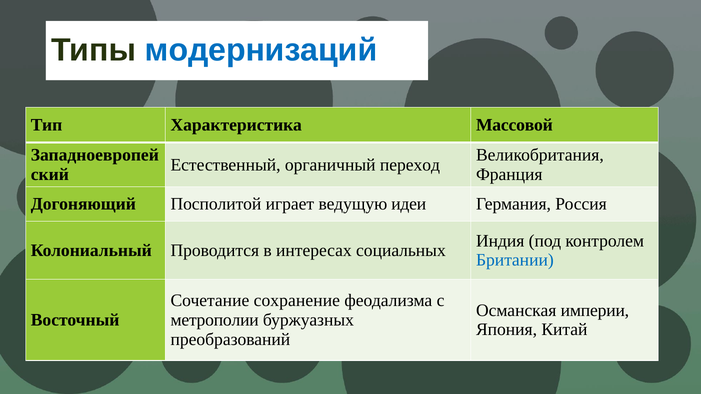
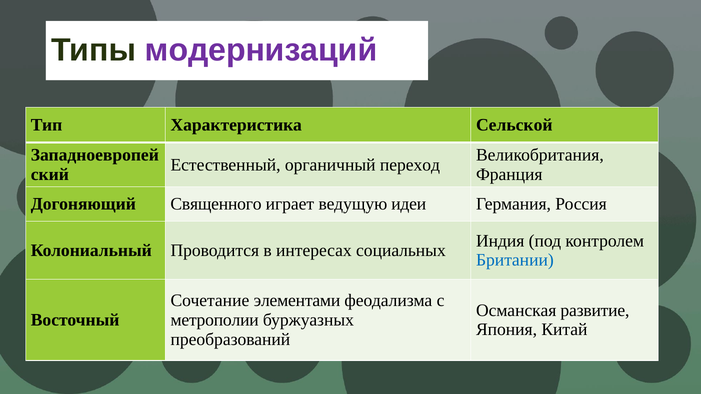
модернизаций colour: blue -> purple
Массовой: Массовой -> Сельской
Посполитой: Посполитой -> Священного
сохранение: сохранение -> элементами
империи: империи -> развитие
